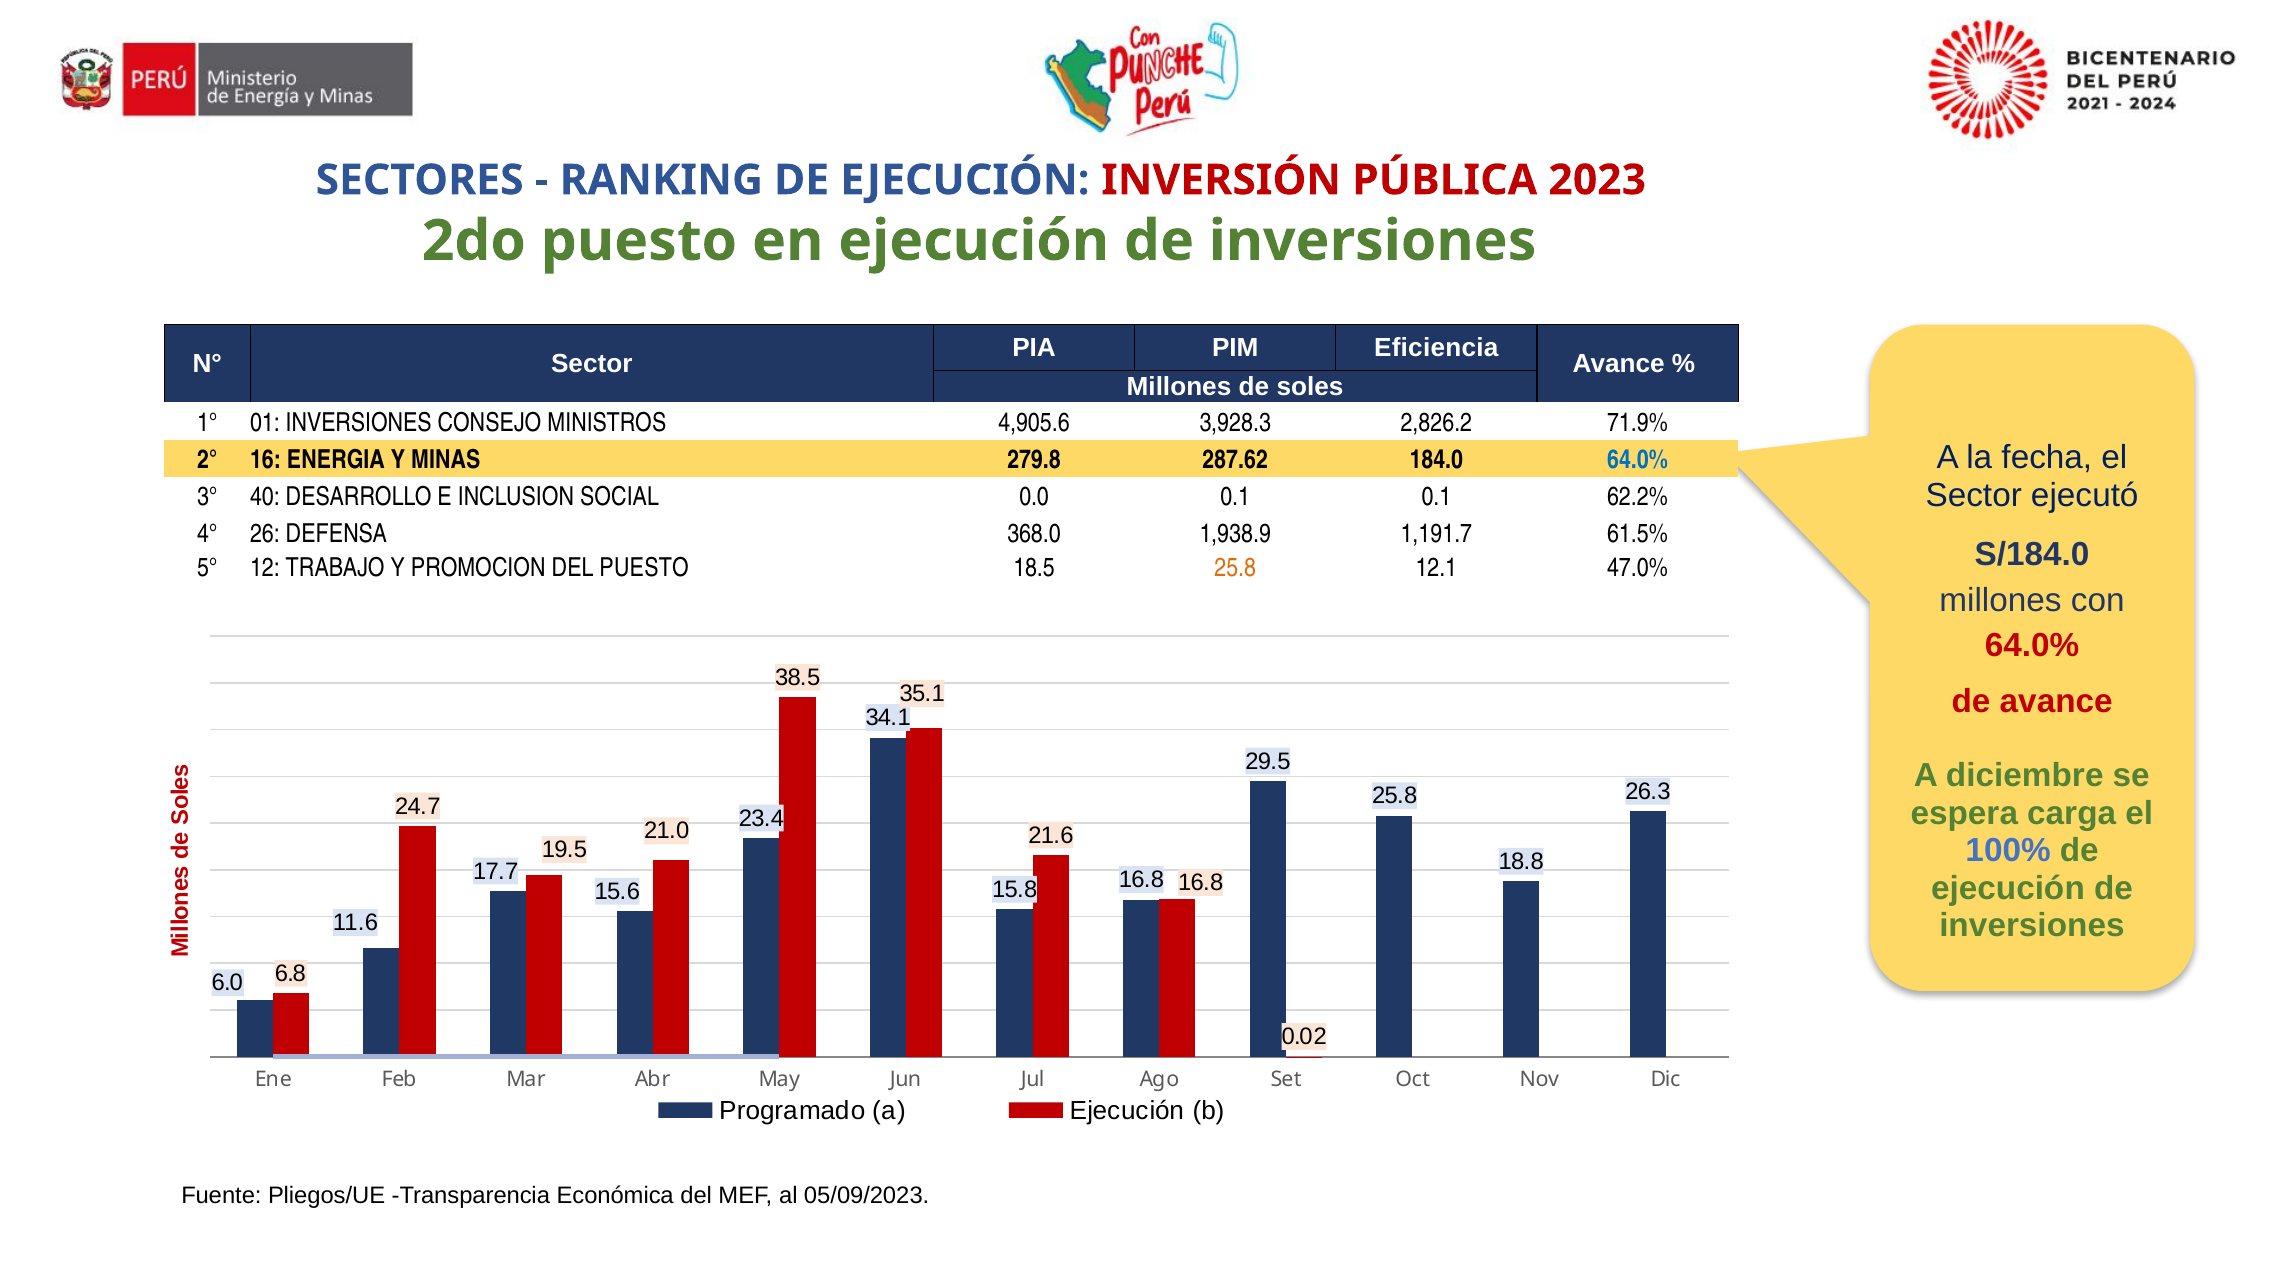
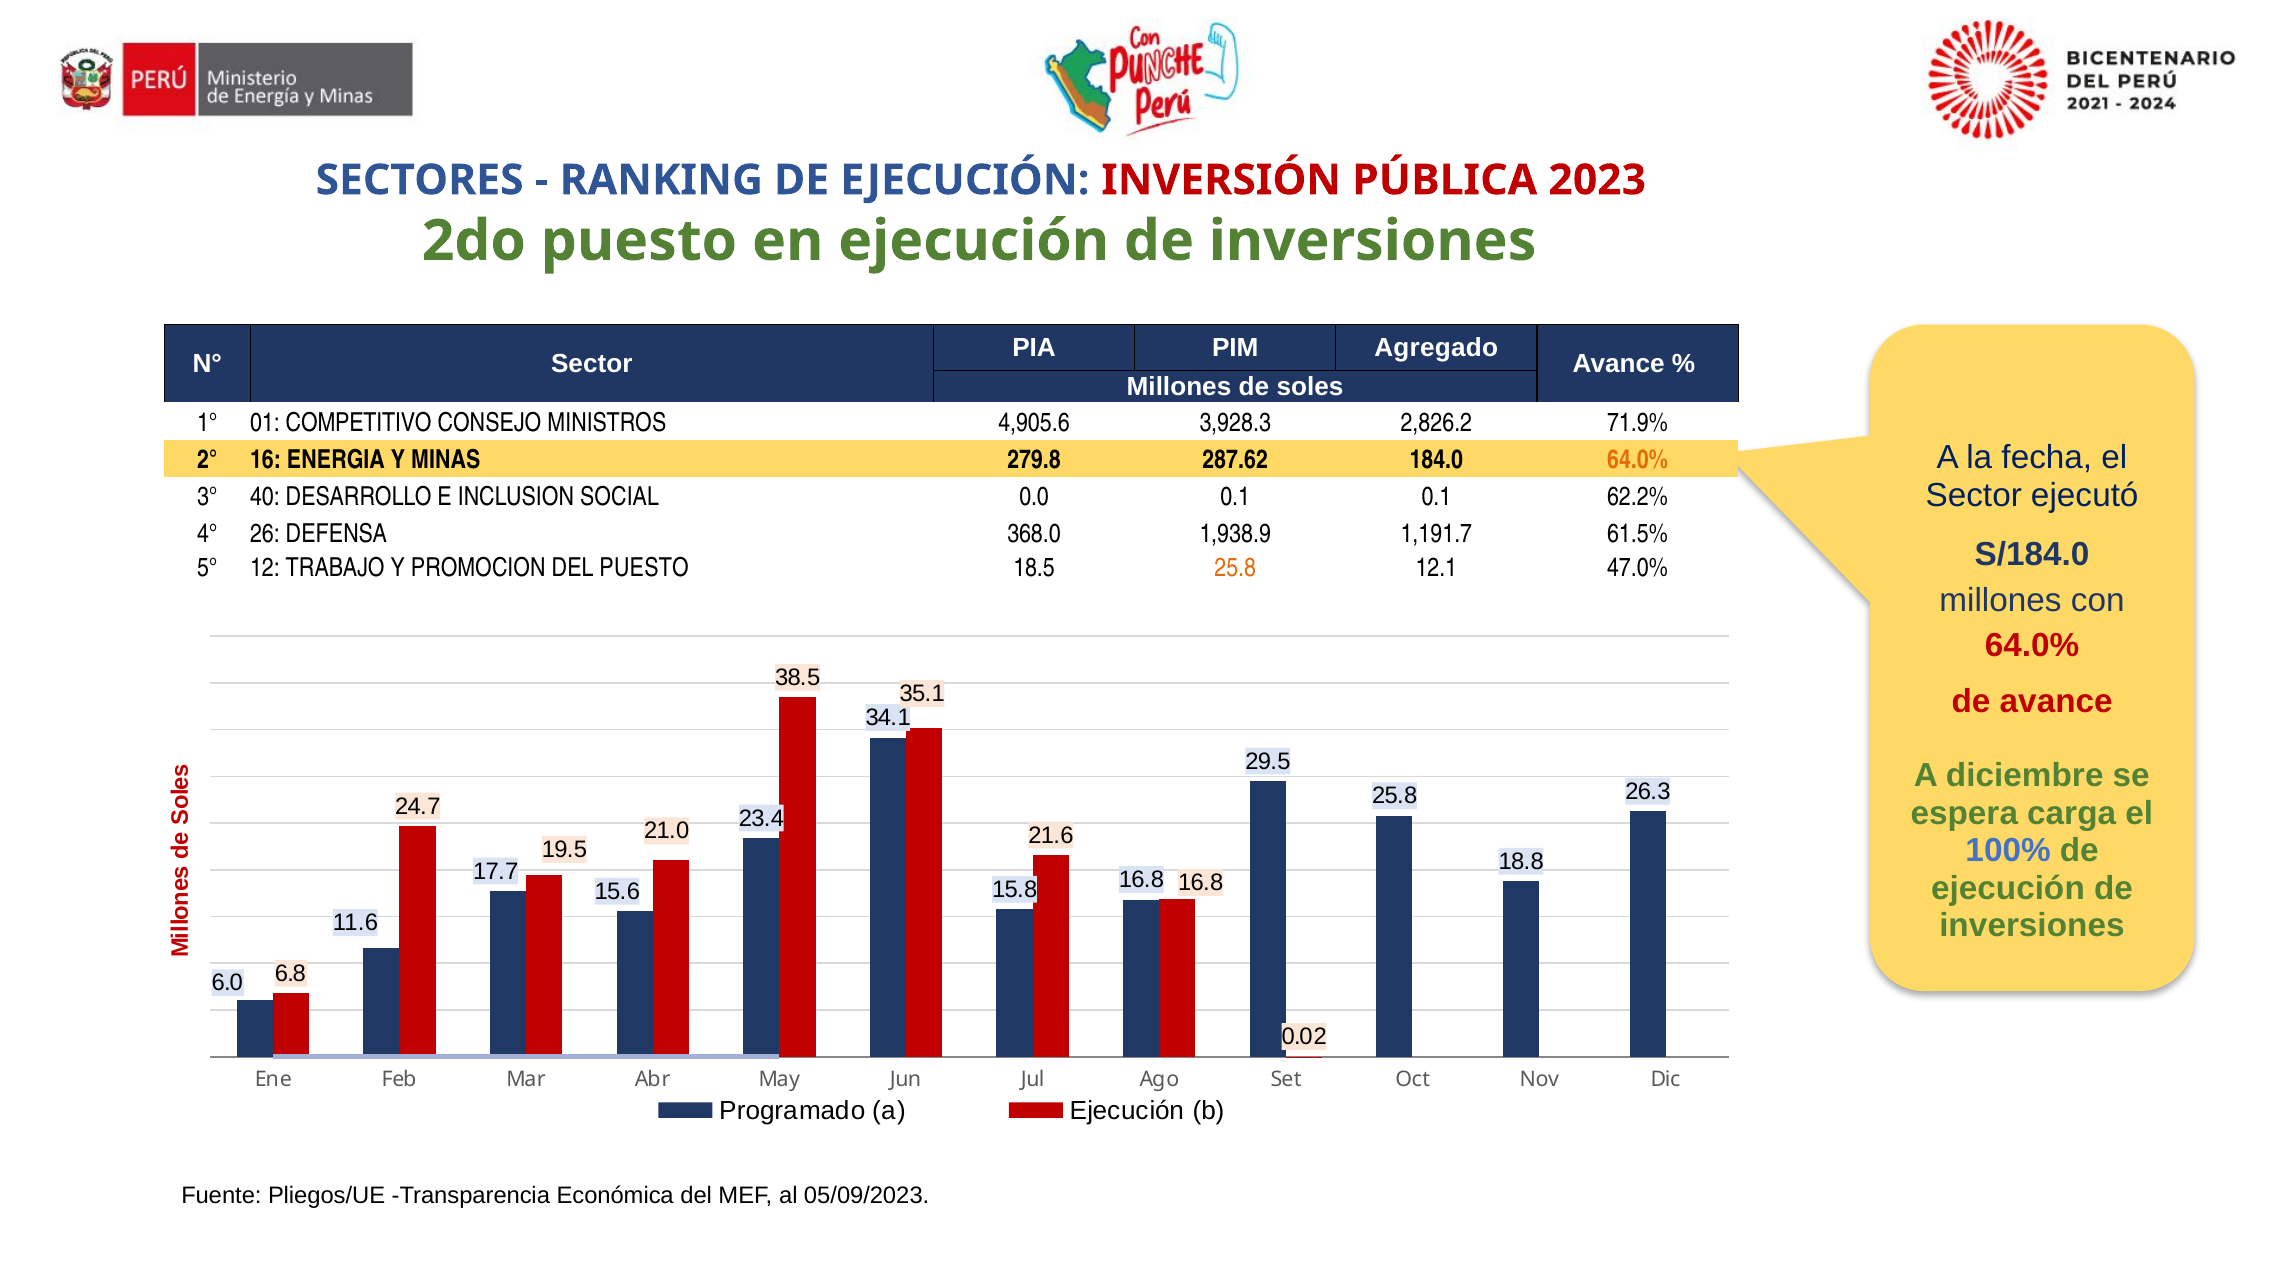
Eficiencia: Eficiencia -> Agregado
01 INVERSIONES: INVERSIONES -> COMPETITIVO
64.0% at (1638, 460) colour: blue -> orange
